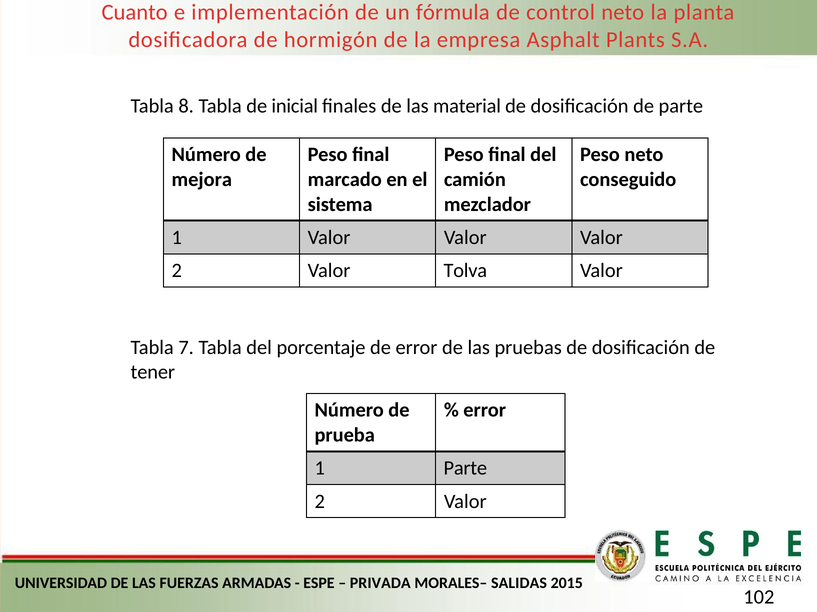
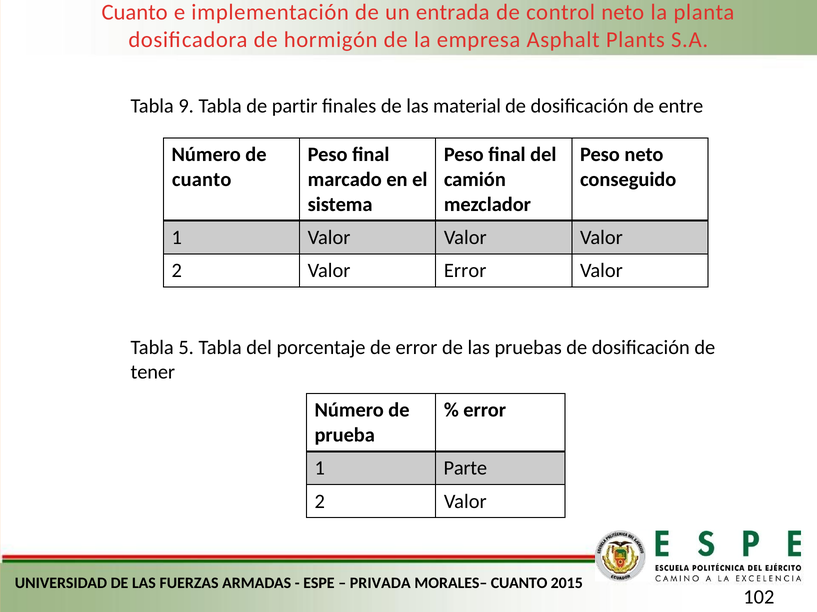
fórmula: fórmula -> entrada
8: 8 -> 9
inicial: inicial -> partir
de parte: parte -> entre
mejora at (202, 180): mejora -> cuanto
Valor Tolva: Tolva -> Error
7: 7 -> 5
MORALES– SALIDAS: SALIDAS -> CUANTO
